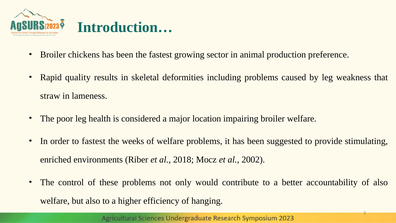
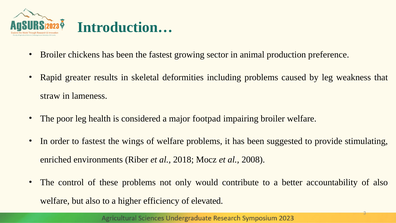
quality: quality -> greater
location: location -> footpad
weeks: weeks -> wings
2002: 2002 -> 2008
hanging: hanging -> elevated
